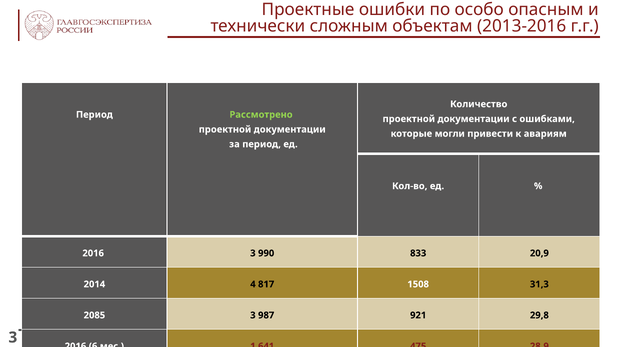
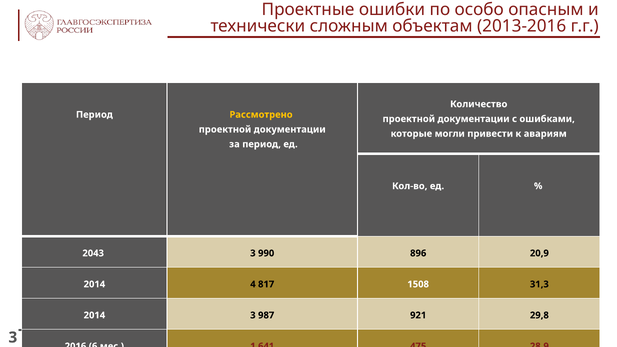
Рассмотрено colour: light green -> yellow
2016 at (93, 253): 2016 -> 2043
833: 833 -> 896
2085 at (94, 315): 2085 -> 2014
